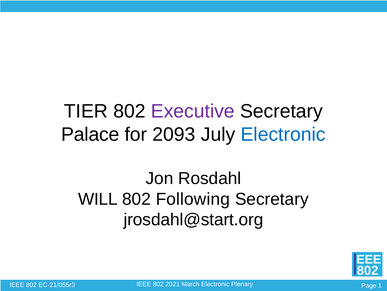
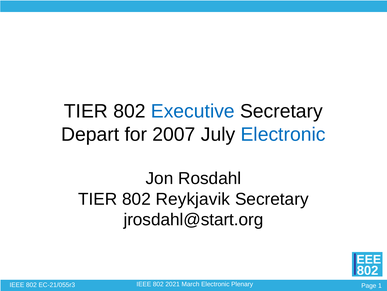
Executive colour: purple -> blue
Palace: Palace -> Depart
2093: 2093 -> 2007
WILL at (98, 199): WILL -> TIER
Following: Following -> Reykjavik
